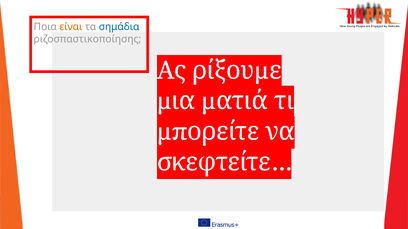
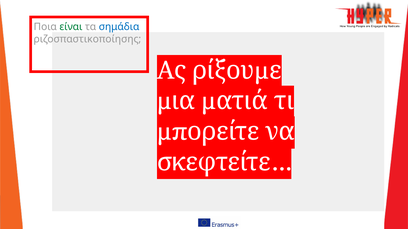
είναι colour: orange -> green
